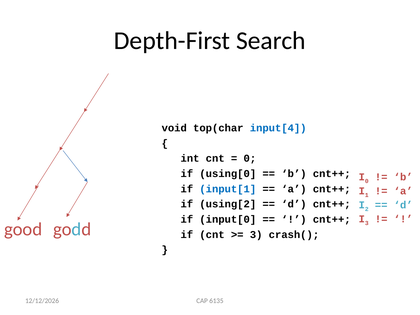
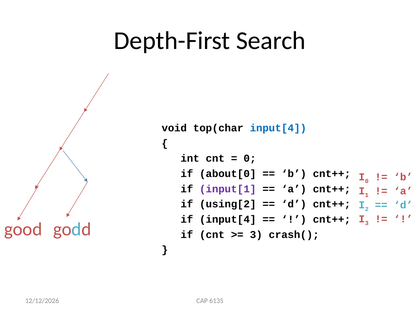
using[0: using[0 -> about[0
input[1 colour: blue -> purple
if input[0: input[0 -> input[4
